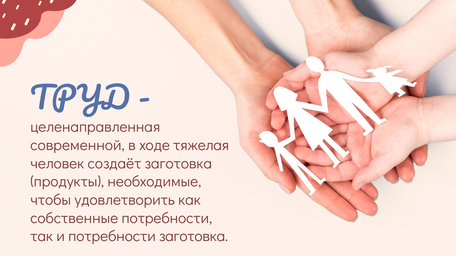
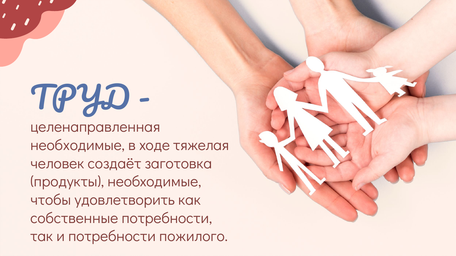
современной at (77, 145): современной -> необходимые
потребности заготовка: заготовка -> пожилого
